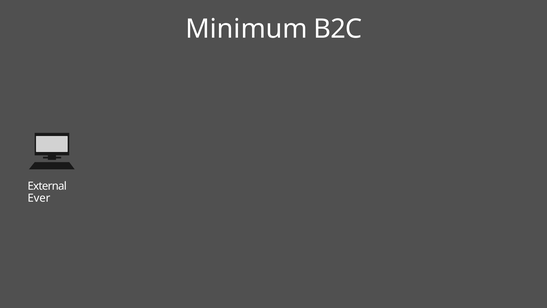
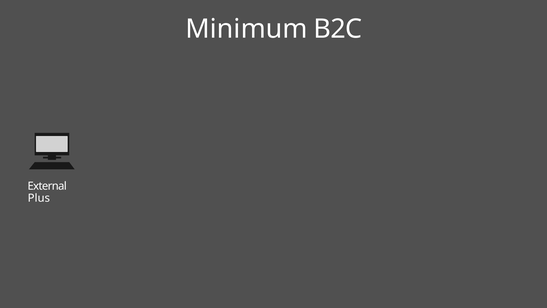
Ever: Ever -> Plus
